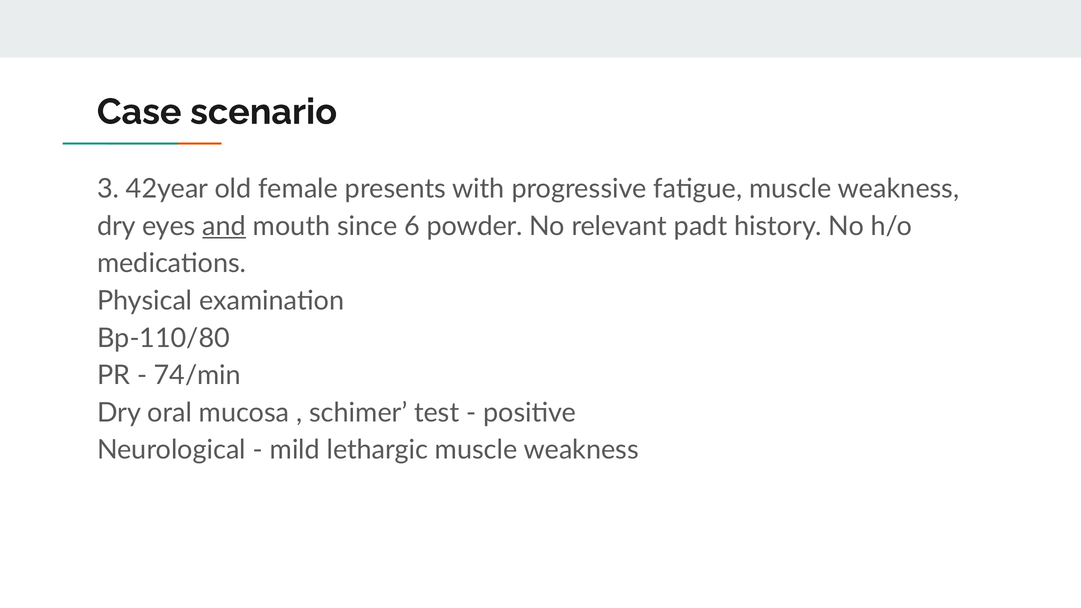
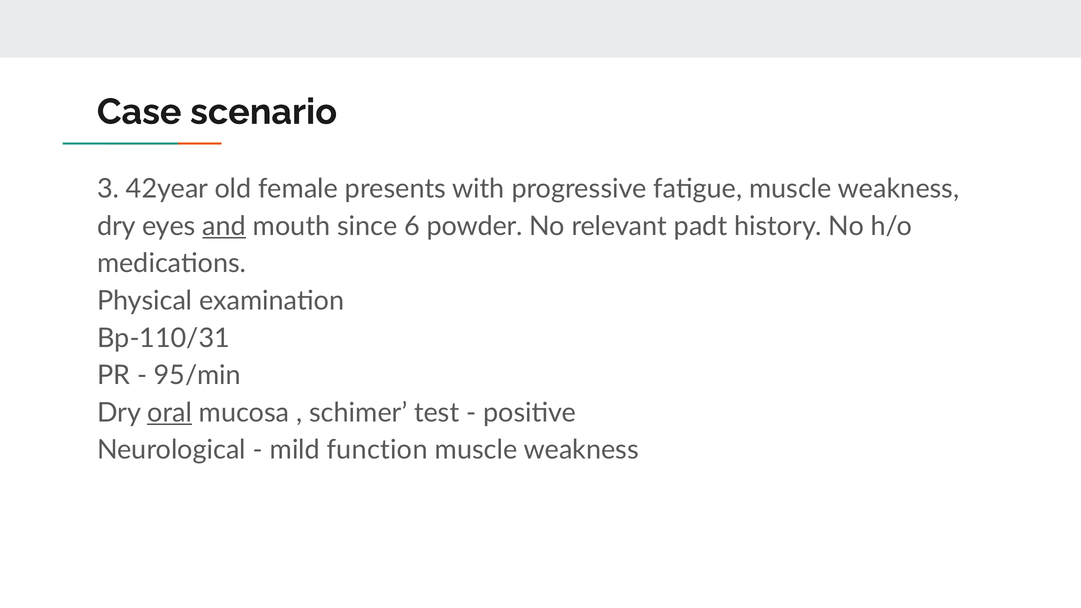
Bp-110/80: Bp-110/80 -> Bp-110/31
74/min: 74/min -> 95/min
oral underline: none -> present
lethargic: lethargic -> function
